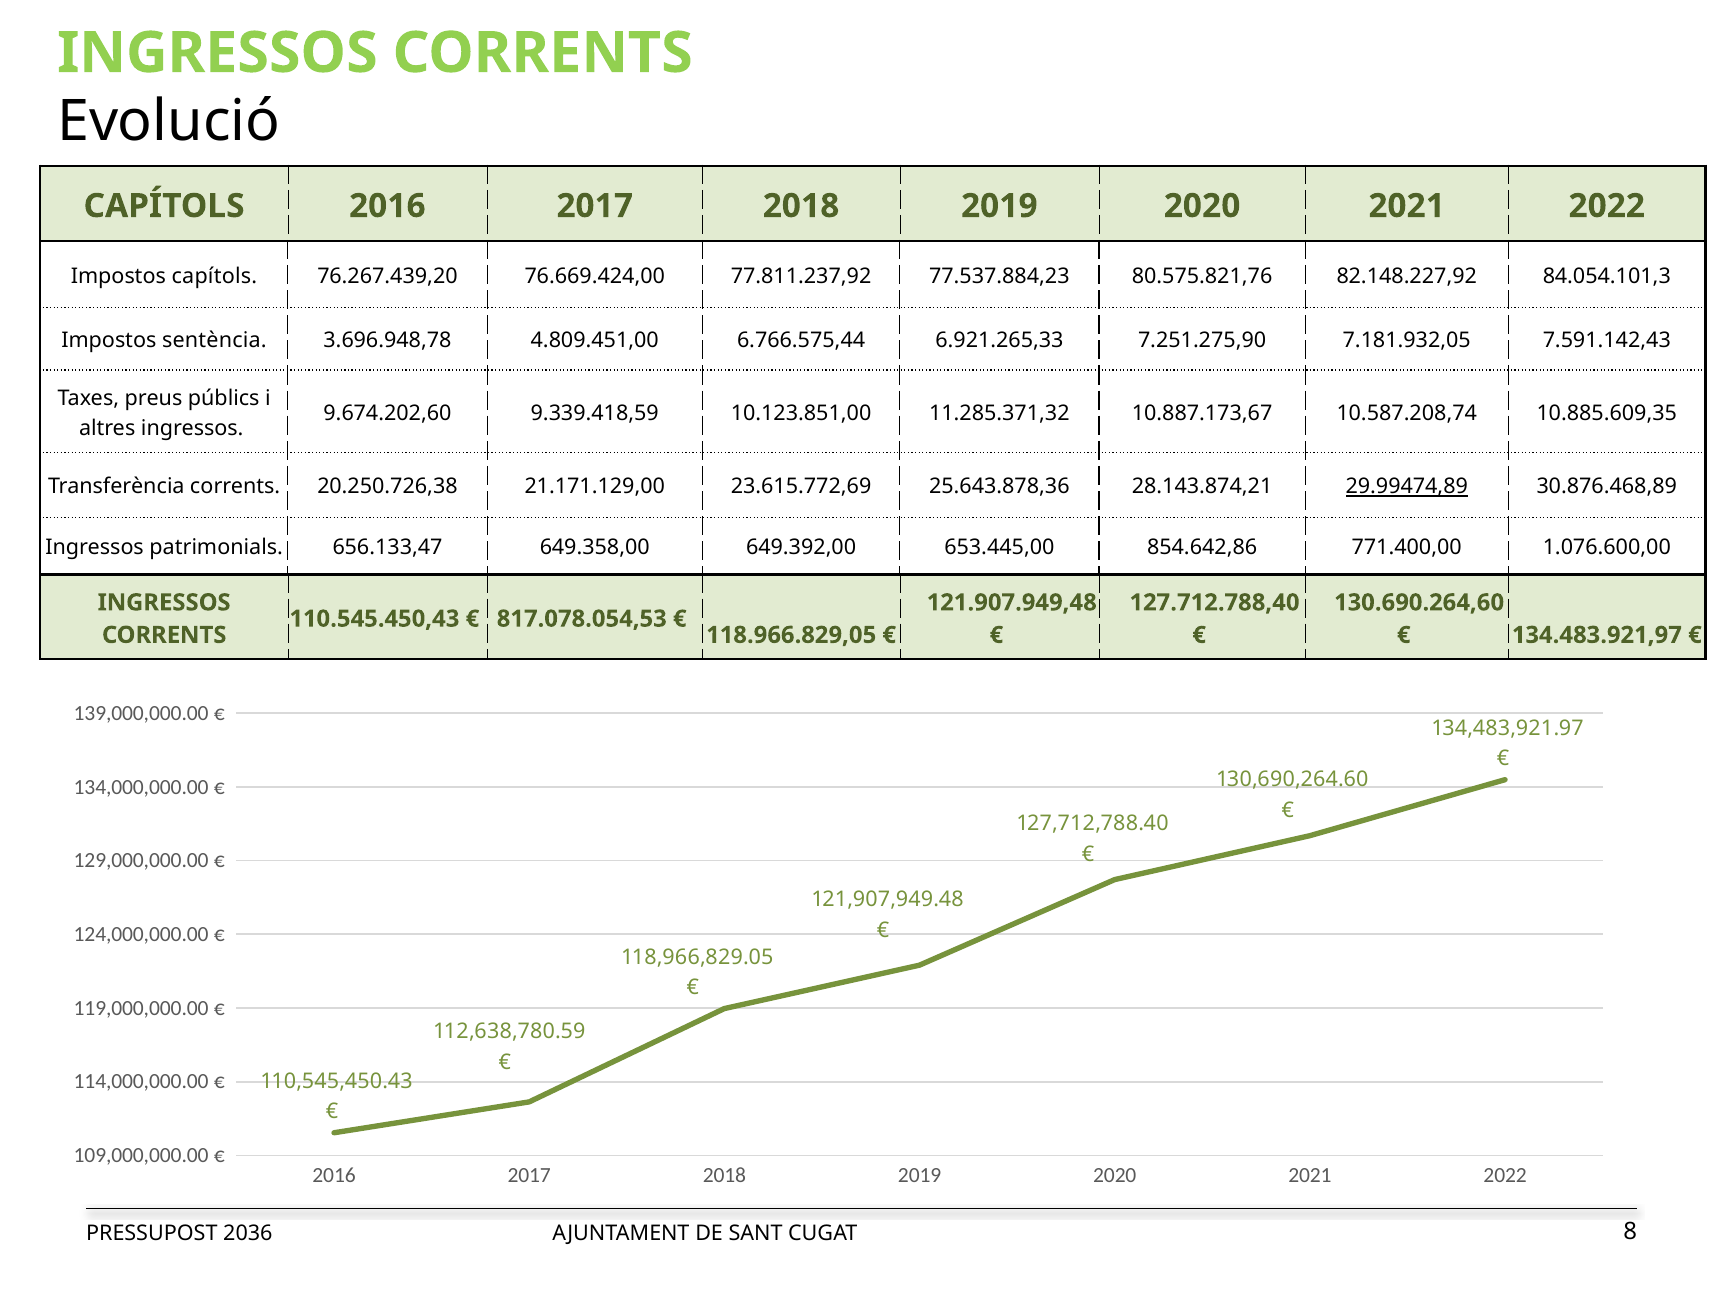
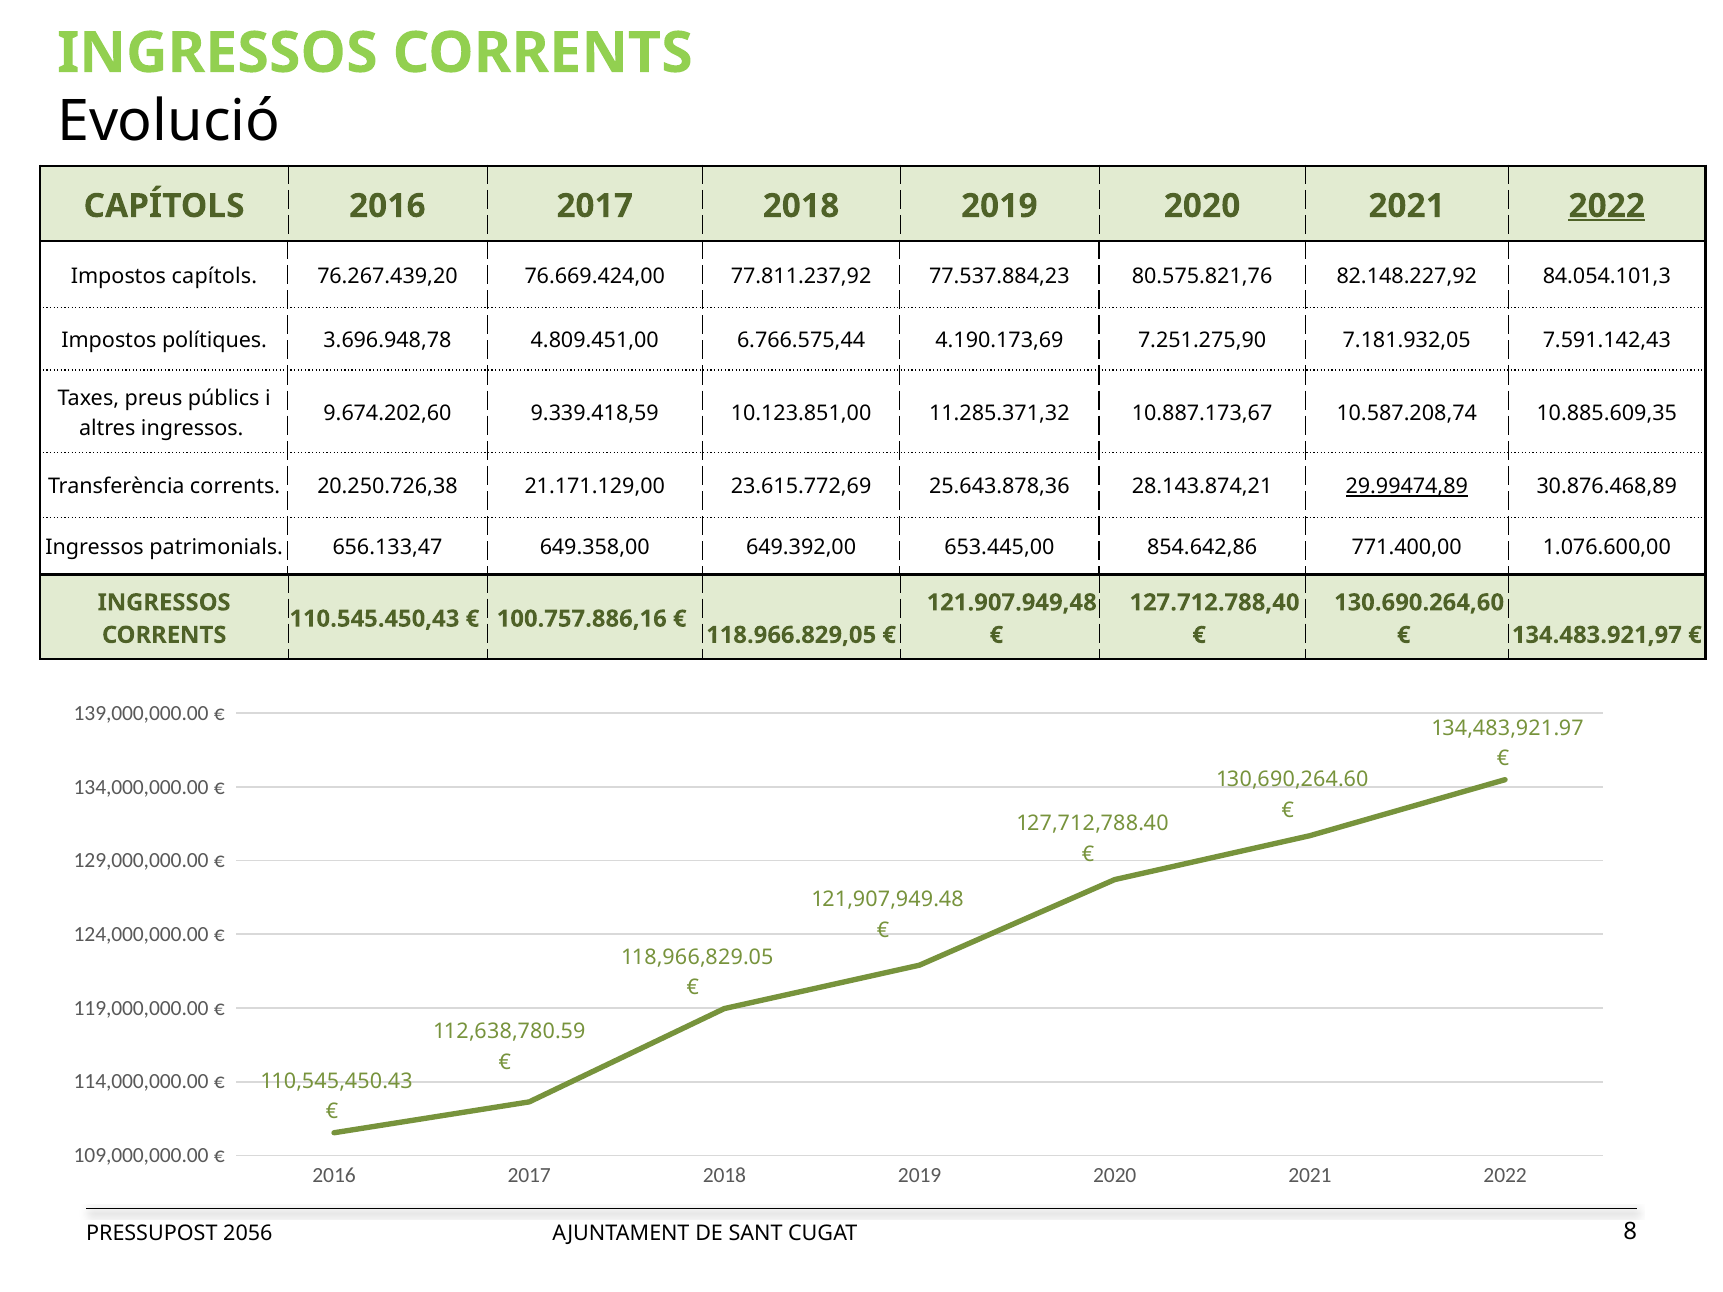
2022 at (1607, 206) underline: none -> present
sentència: sentència -> polítiques
6.921.265,33: 6.921.265,33 -> 4.190.173,69
817.078.054,53: 817.078.054,53 -> 100.757.886,16
2036: 2036 -> 2056
